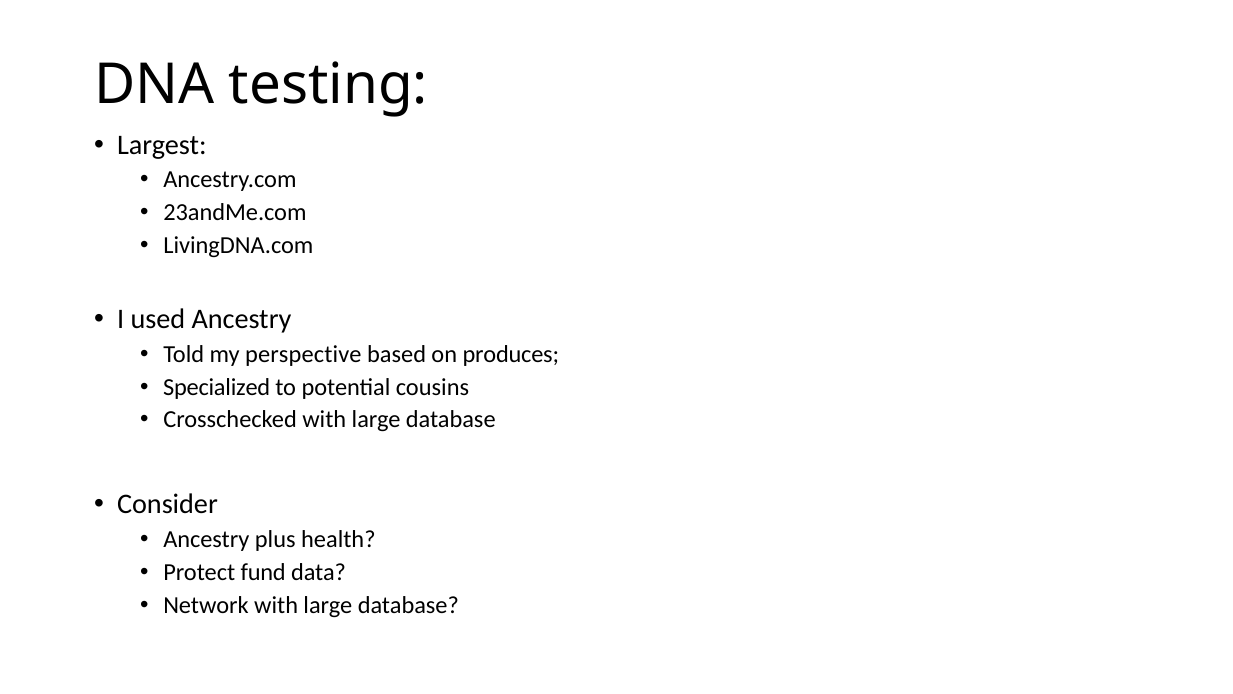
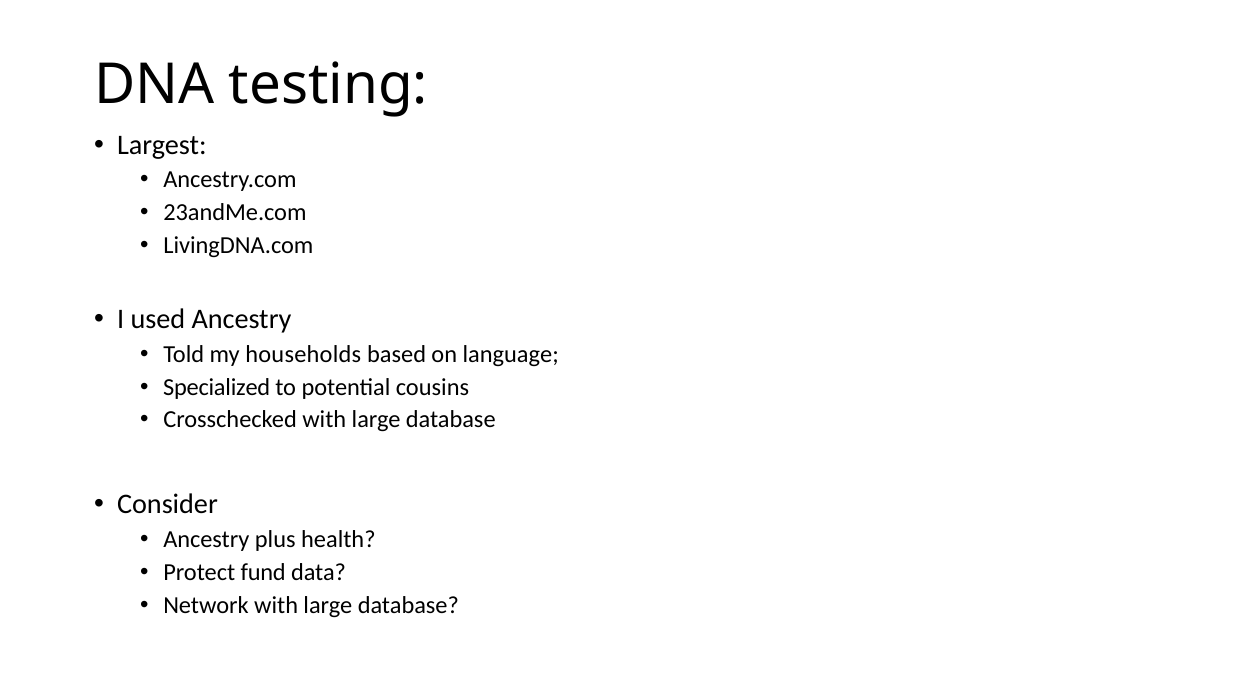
perspective: perspective -> households
produces: produces -> language
